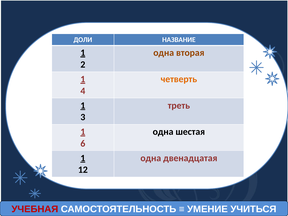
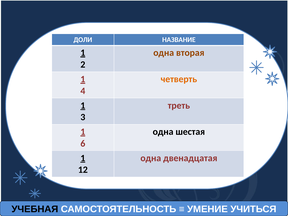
УЧЕБНАЯ colour: red -> black
